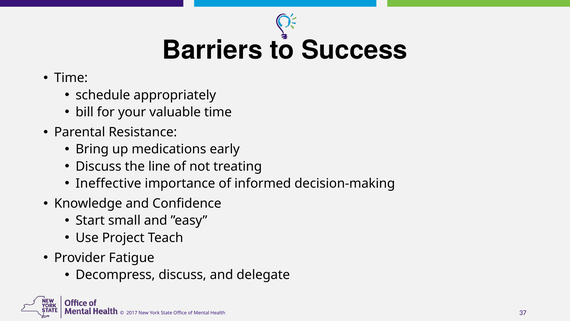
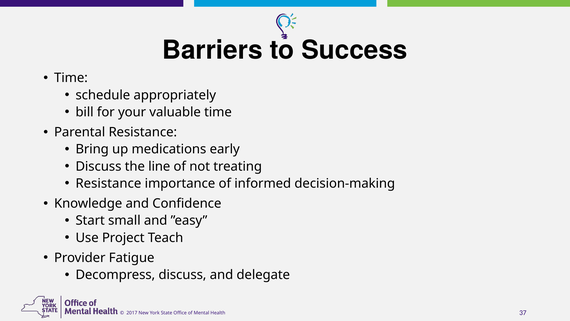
Ineffective at (108, 183): Ineffective -> Resistance
